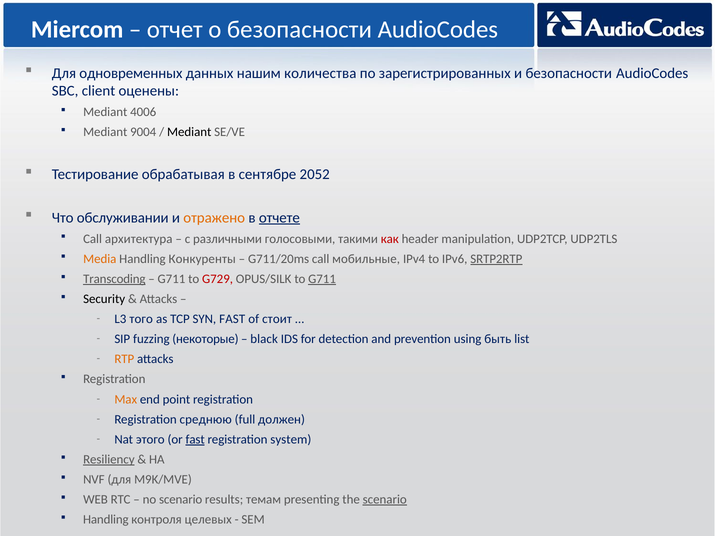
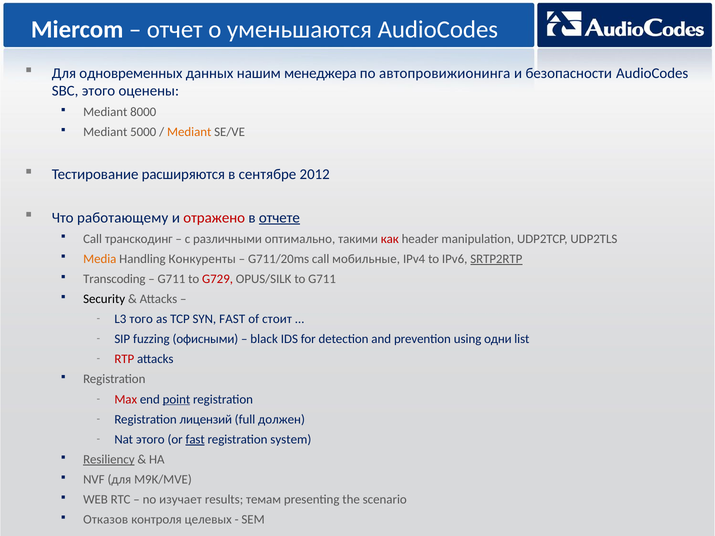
о безопасности: безопасности -> уменьшаются
количества: количества -> менеджера
зарегистрированных: зарегистрированных -> автопровижионинга
SBC client: client -> этого
4006: 4006 -> 8000
9004: 9004 -> 5000
Mediant at (189, 132) colour: black -> orange
обрабатывая: обрабатывая -> расширяются
2052: 2052 -> 2012
обслуживании: обслуживании -> работающему
отражено colour: orange -> red
архитектура: архитектура -> транскодинг
голосовыми: голосовыми -> оптимально
Transcoding underline: present -> none
G711 at (322, 279) underline: present -> none
некоторые: некоторые -> офисными
быть: быть -> одни
RTP colour: orange -> red
Max colour: orange -> red
point underline: none -> present
среднюю: среднюю -> лицензий
no scenario: scenario -> изучает
scenario at (385, 500) underline: present -> none
Handling at (106, 520): Handling -> Отказов
